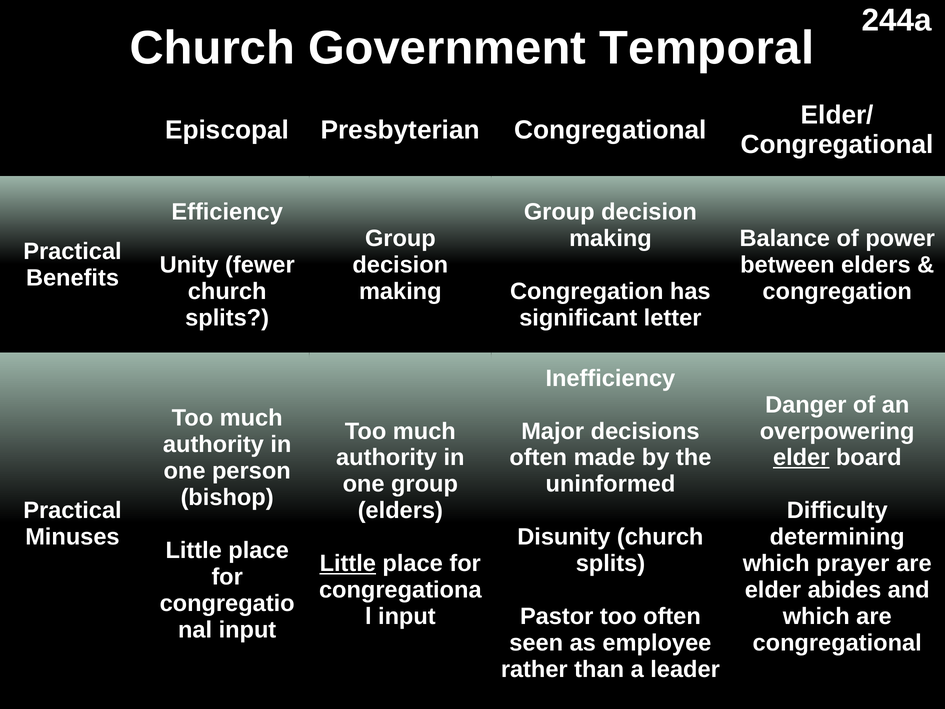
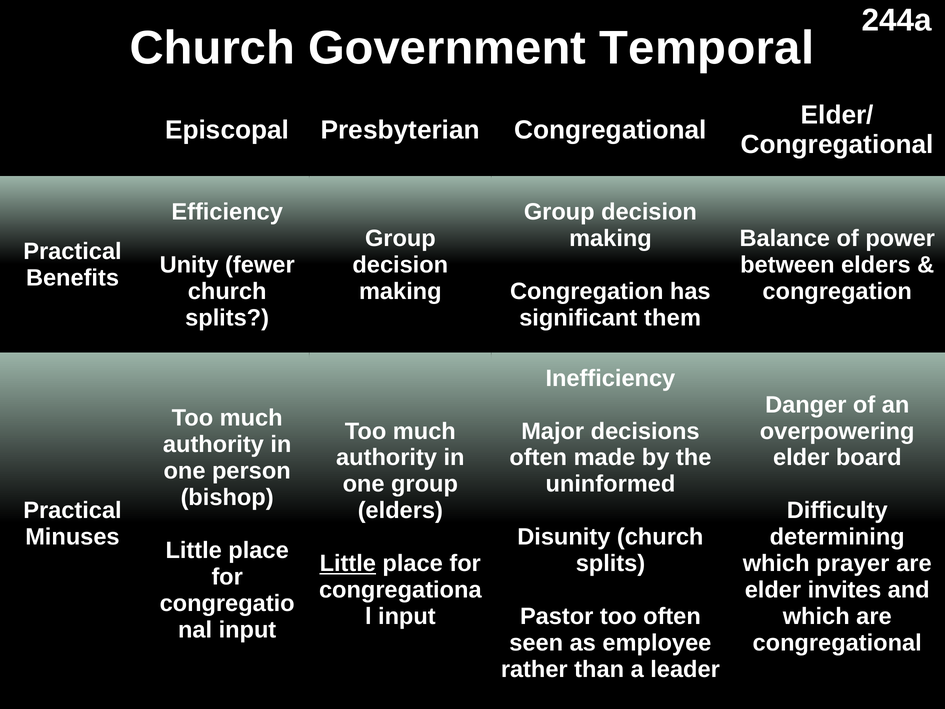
letter: letter -> them
elder at (801, 458) underline: present -> none
abides: abides -> invites
